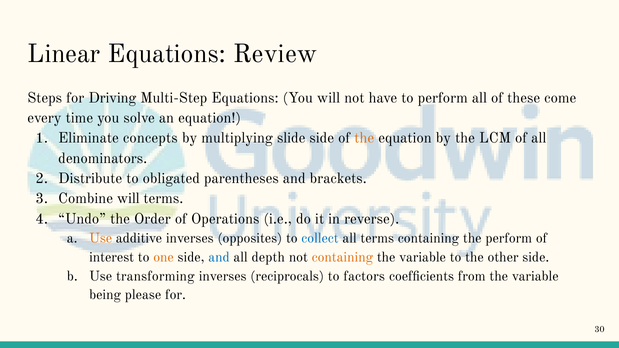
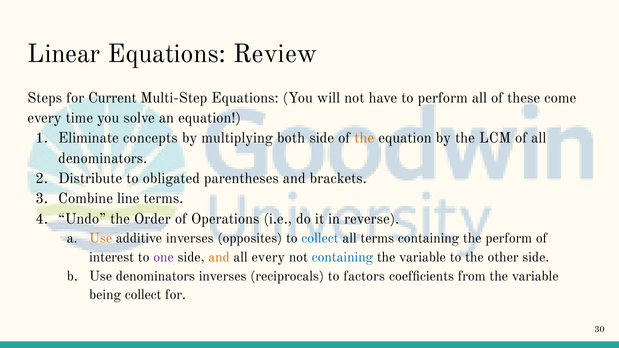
Driving: Driving -> Current
slide: slide -> both
Combine will: will -> line
one colour: orange -> purple
and at (219, 257) colour: blue -> orange
all depth: depth -> every
containing at (342, 257) colour: orange -> blue
Use transforming: transforming -> denominators
being please: please -> collect
